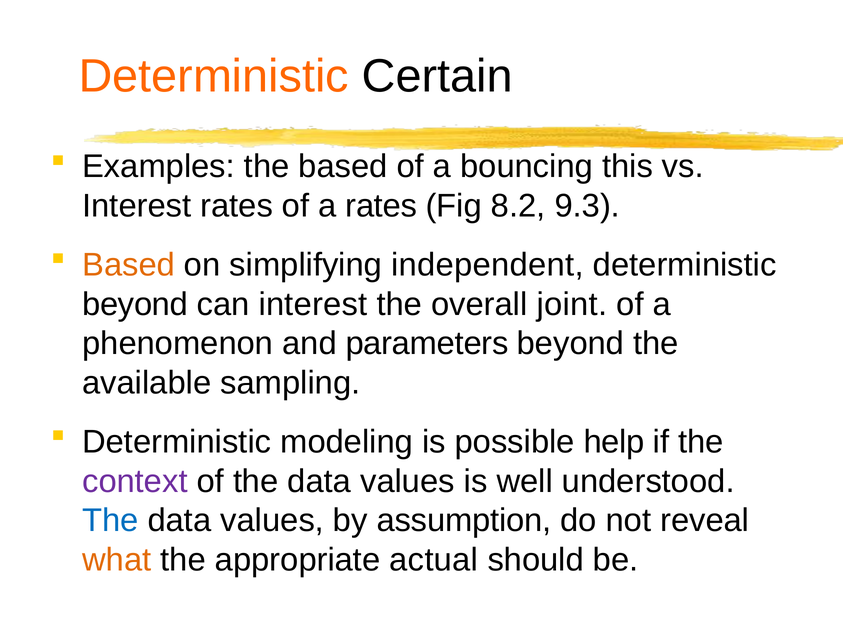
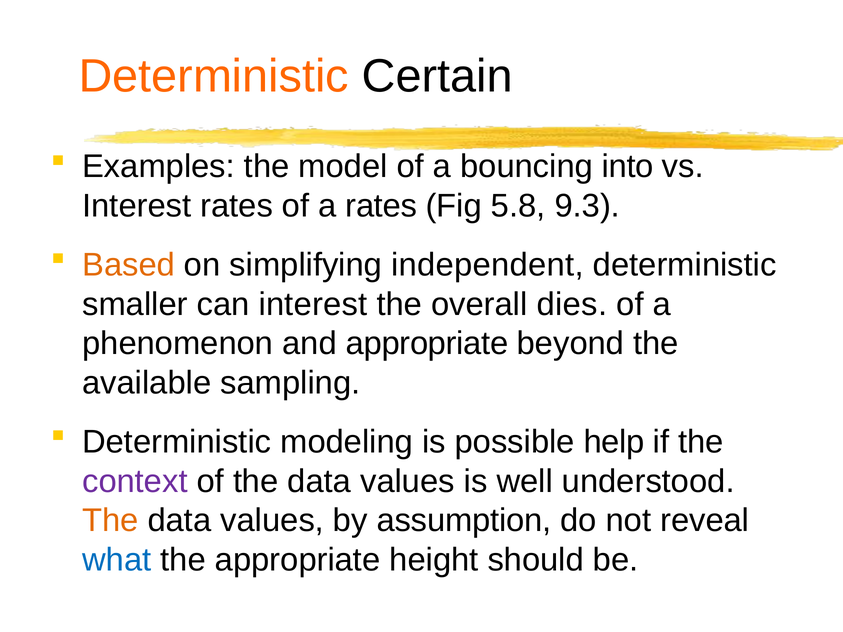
the based: based -> model
this: this -> into
8.2: 8.2 -> 5.8
beyond at (135, 304): beyond -> smaller
joint: joint -> dies
and parameters: parameters -> appropriate
The at (110, 521) colour: blue -> orange
what colour: orange -> blue
actual: actual -> height
